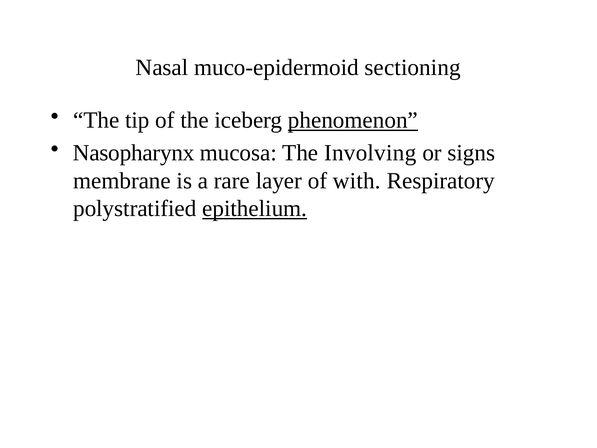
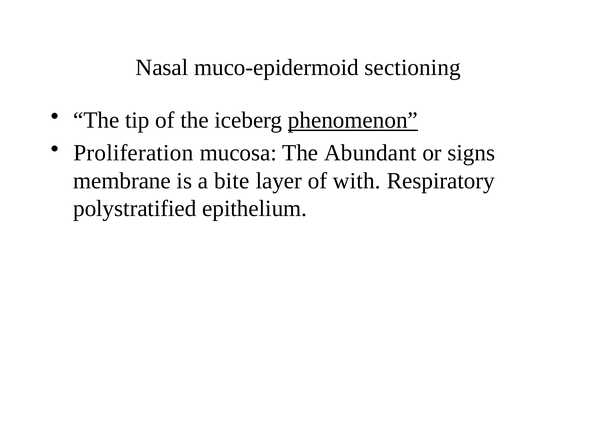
Nasopharynx: Nasopharynx -> Proliferation
Involving: Involving -> Abundant
rare: rare -> bite
epithelium underline: present -> none
